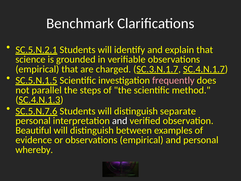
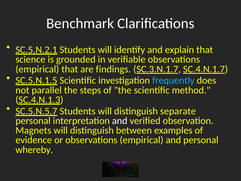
charged: charged -> findings
frequently colour: pink -> light blue
SC.5.N.7.6: SC.5.N.7.6 -> SC.5.N.5.7
Beautiful: Beautiful -> Magnets
